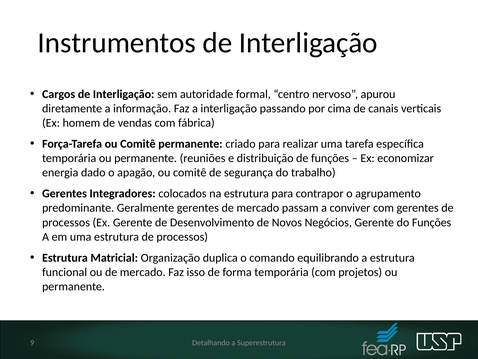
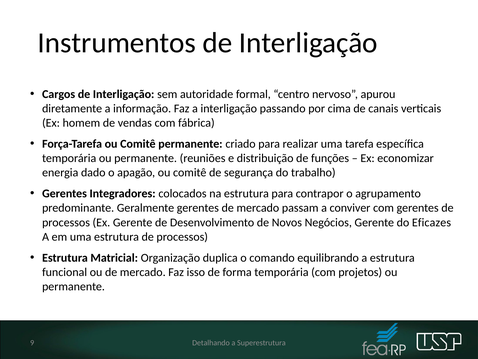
do Funções: Funções -> Eficazes
